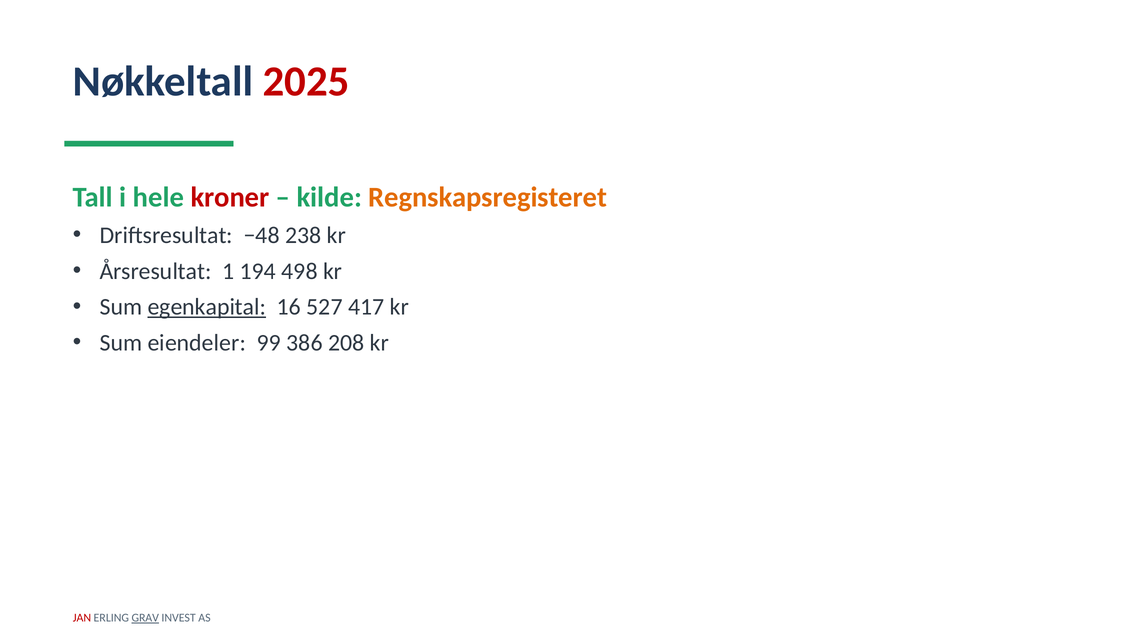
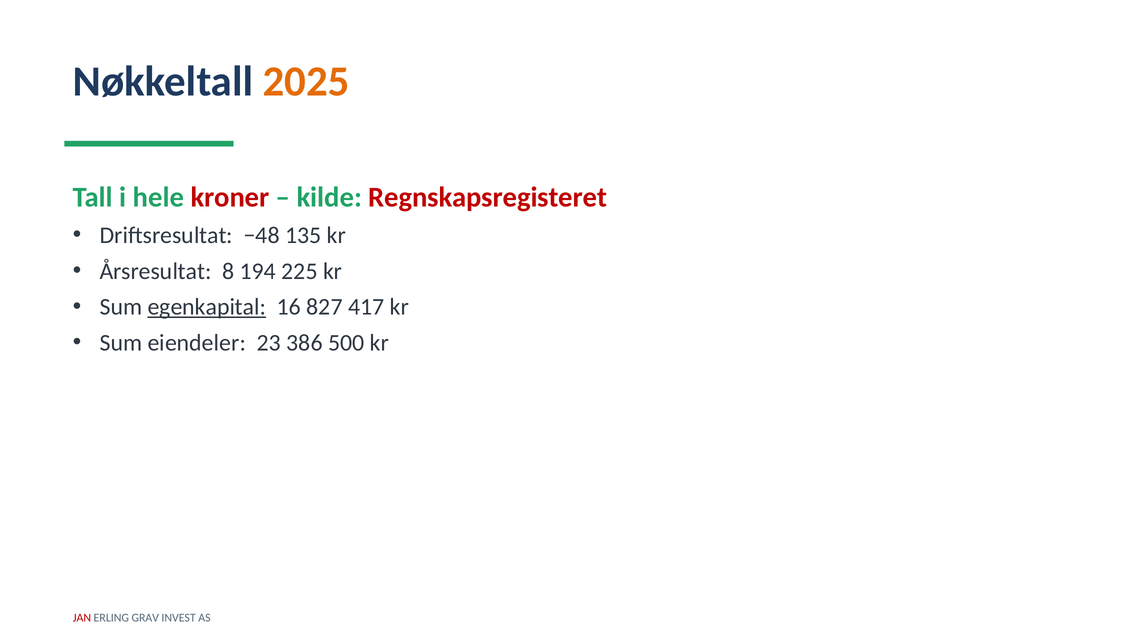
2025 colour: red -> orange
Regnskapsregisteret colour: orange -> red
238: 238 -> 135
1: 1 -> 8
498: 498 -> 225
527: 527 -> 827
99: 99 -> 23
208: 208 -> 500
GRAV underline: present -> none
